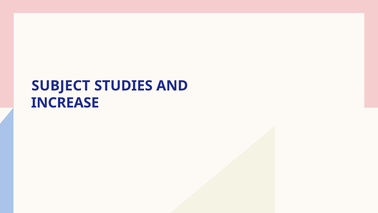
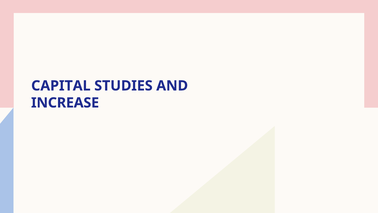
SUBJECT: SUBJECT -> CAPITAL
